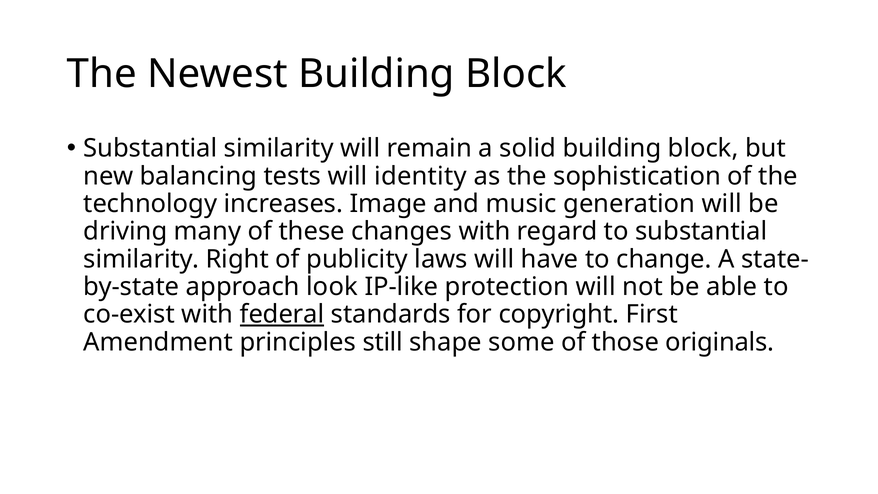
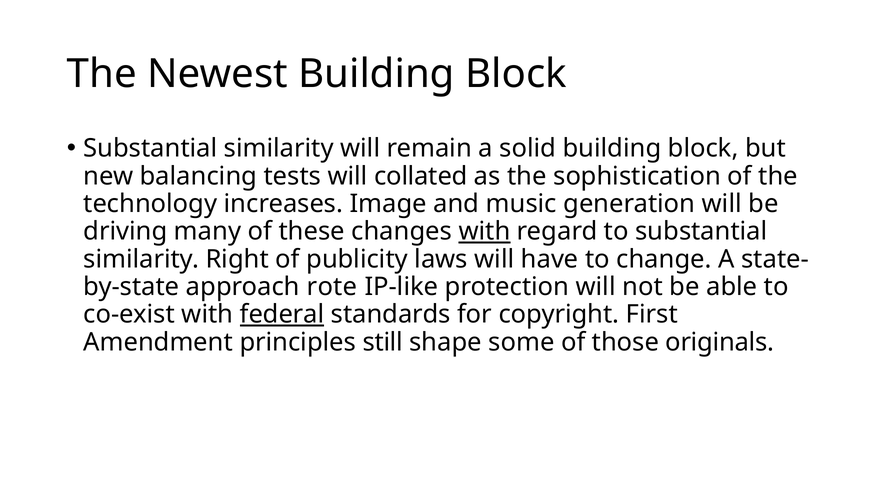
identity: identity -> collated
with at (484, 231) underline: none -> present
look: look -> rote
